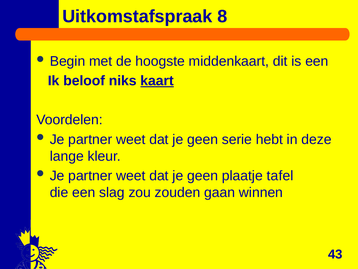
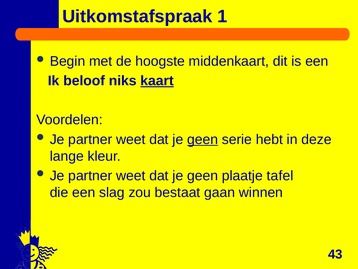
8: 8 -> 1
geen at (203, 139) underline: none -> present
zouden: zouden -> bestaat
